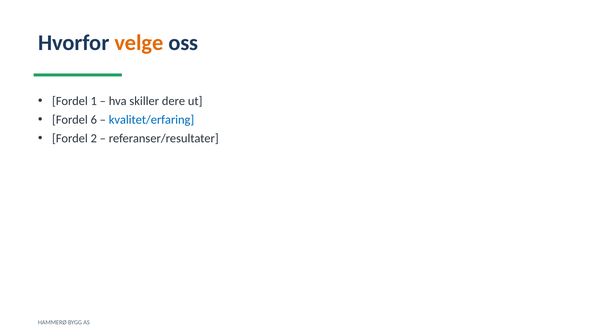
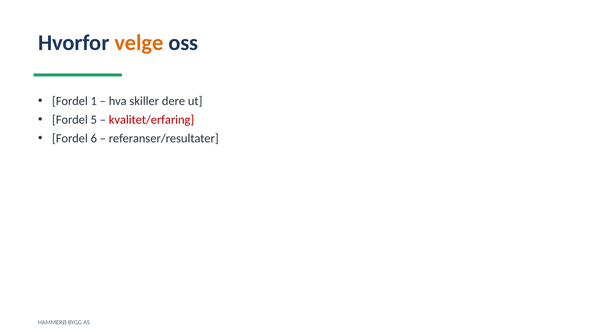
6: 6 -> 5
kvalitet/erfaring colour: blue -> red
2: 2 -> 6
